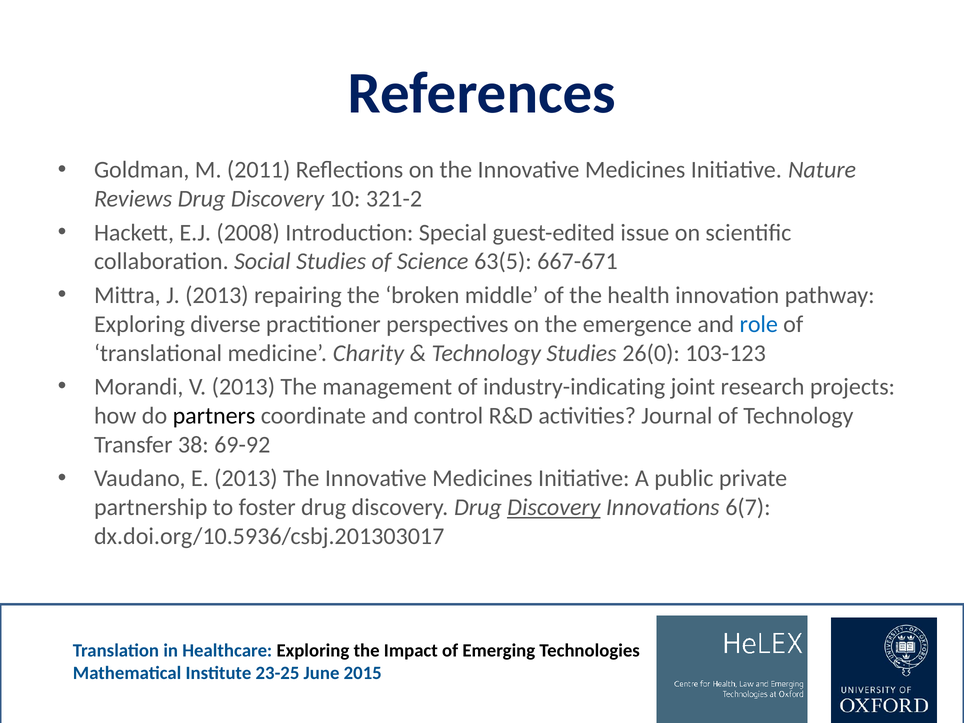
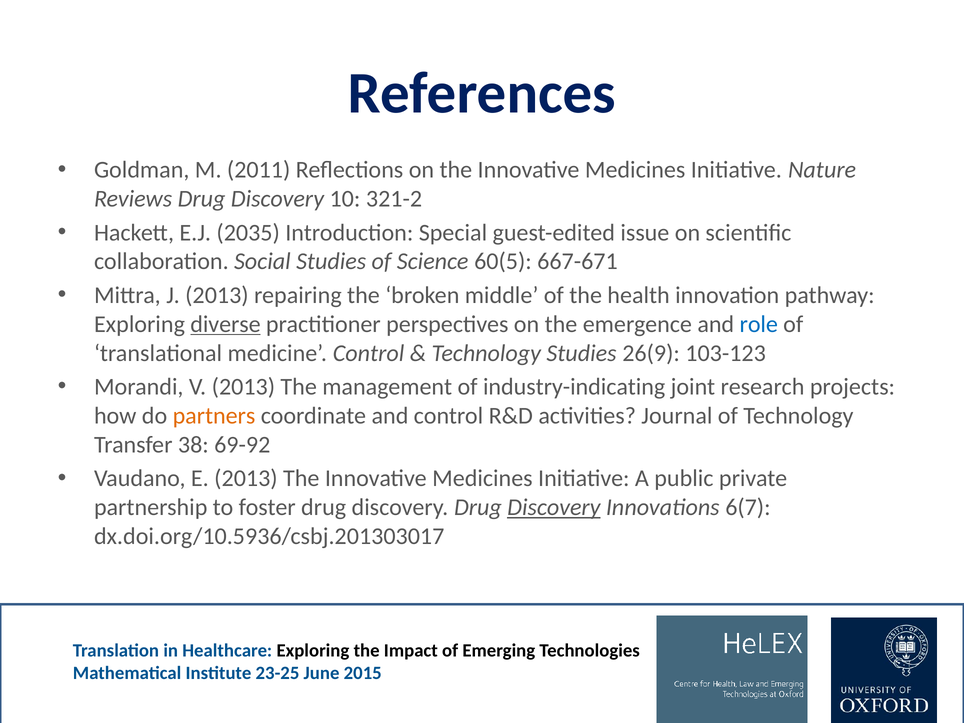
2008: 2008 -> 2035
63(5: 63(5 -> 60(5
diverse underline: none -> present
medicine Charity: Charity -> Control
26(0: 26(0 -> 26(9
partners colour: black -> orange
